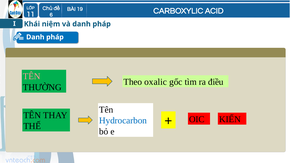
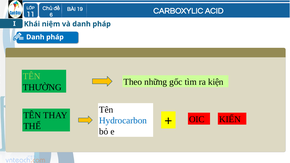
TÊN at (32, 76) colour: pink -> light green
oxalic: oxalic -> những
điều: điều -> kiện
